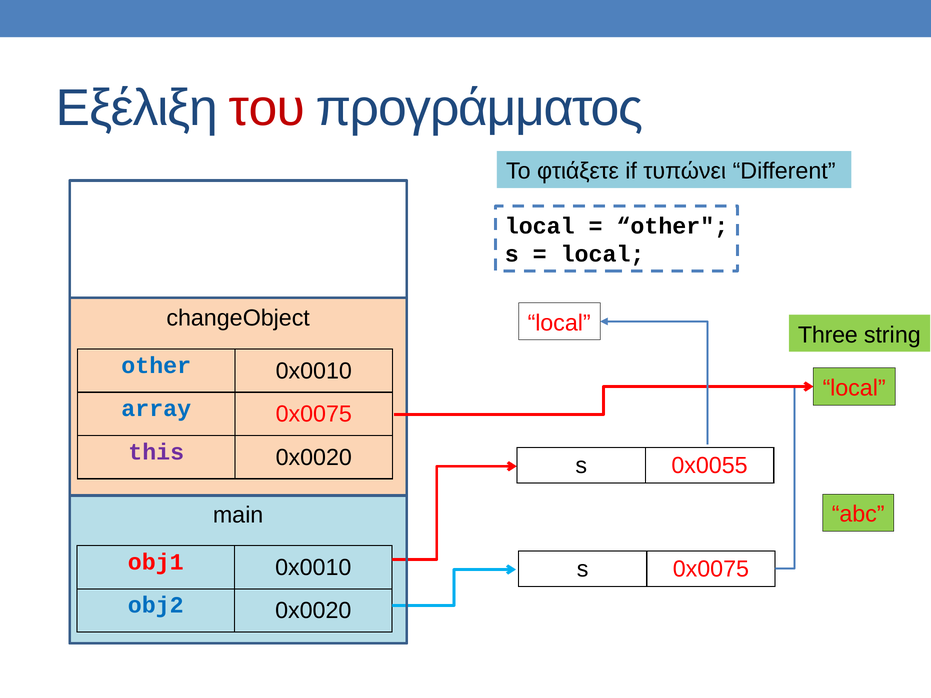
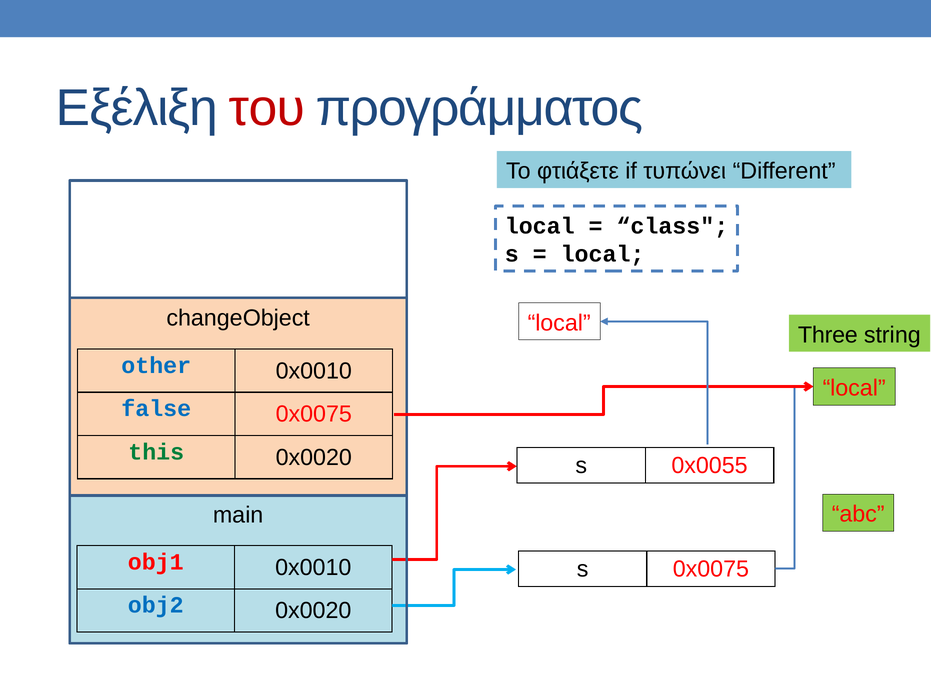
other at (672, 226): other -> class
array: array -> false
this colour: purple -> green
